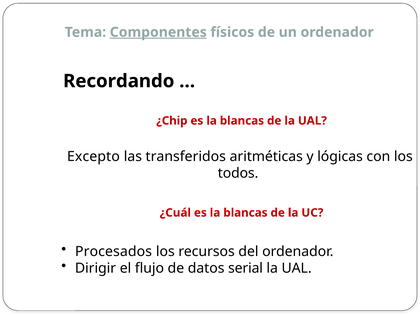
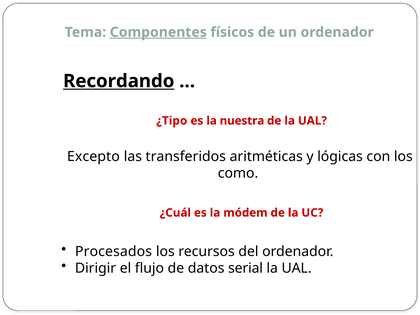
Recordando underline: none -> present
¿Chip: ¿Chip -> ¿Tipo
blancas at (242, 121): blancas -> nuestra
todos: todos -> como
¿Cuál es la blancas: blancas -> módem
